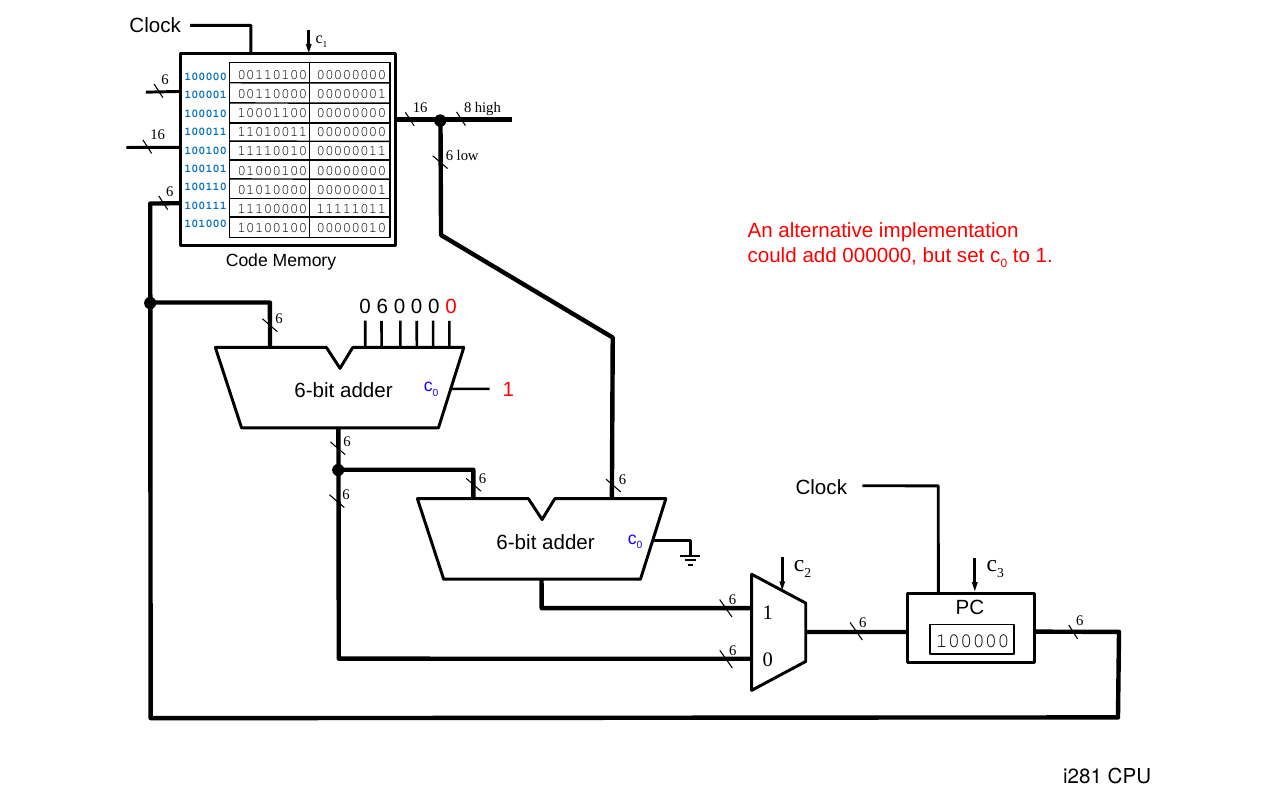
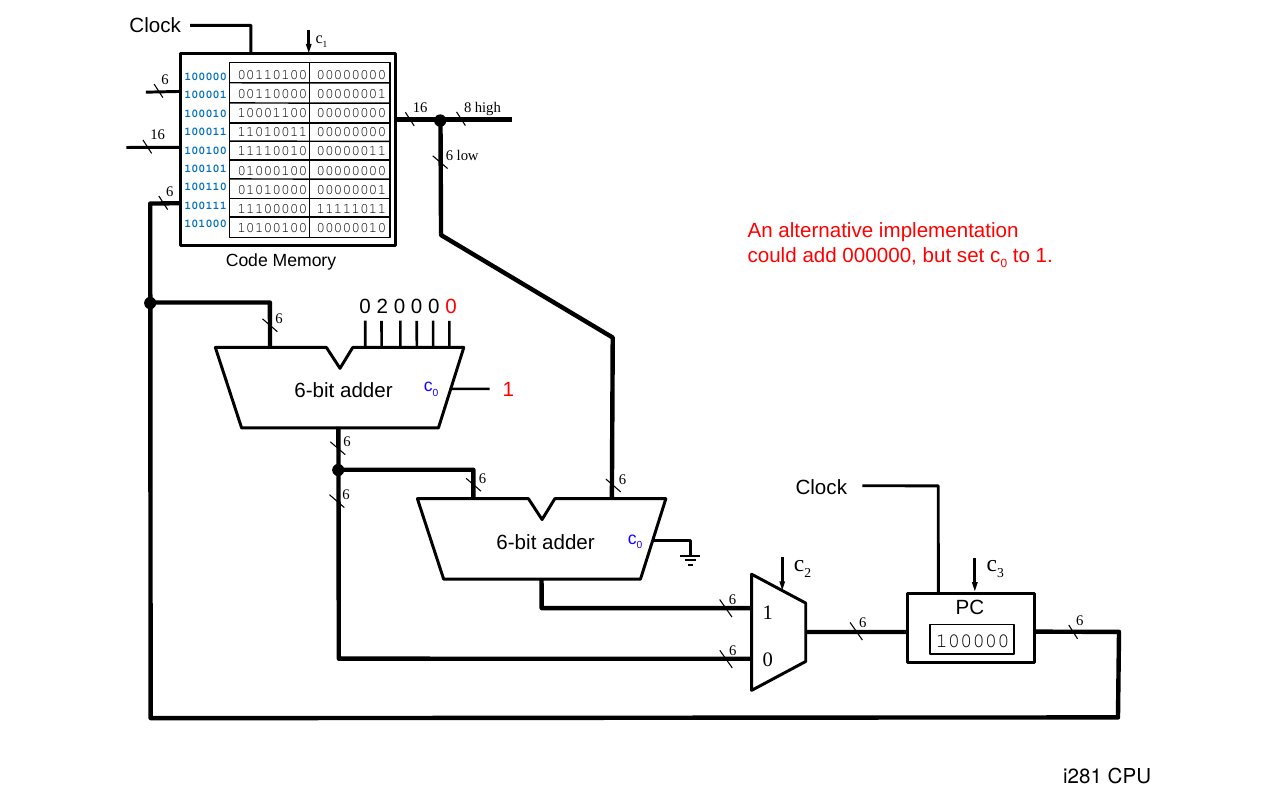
6 at (382, 307): 6 -> 2
